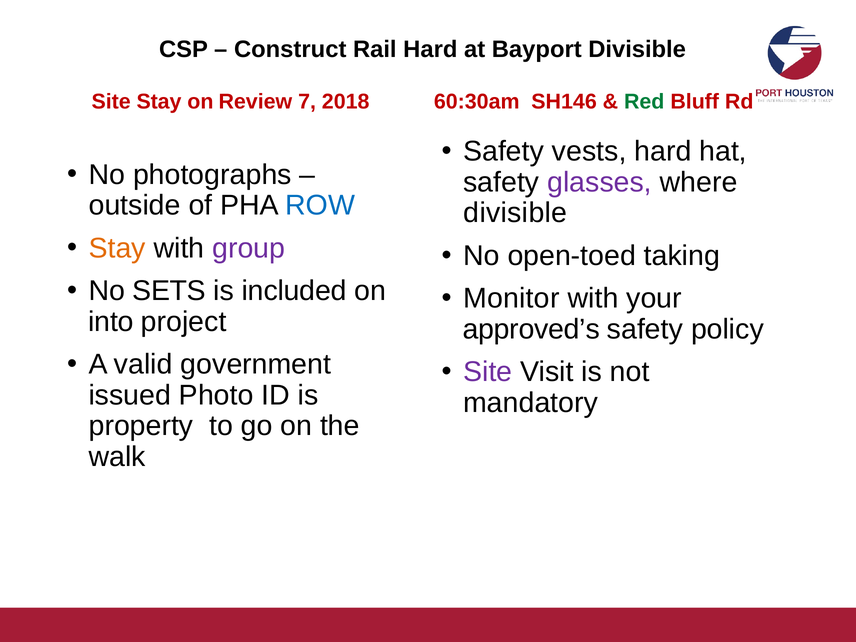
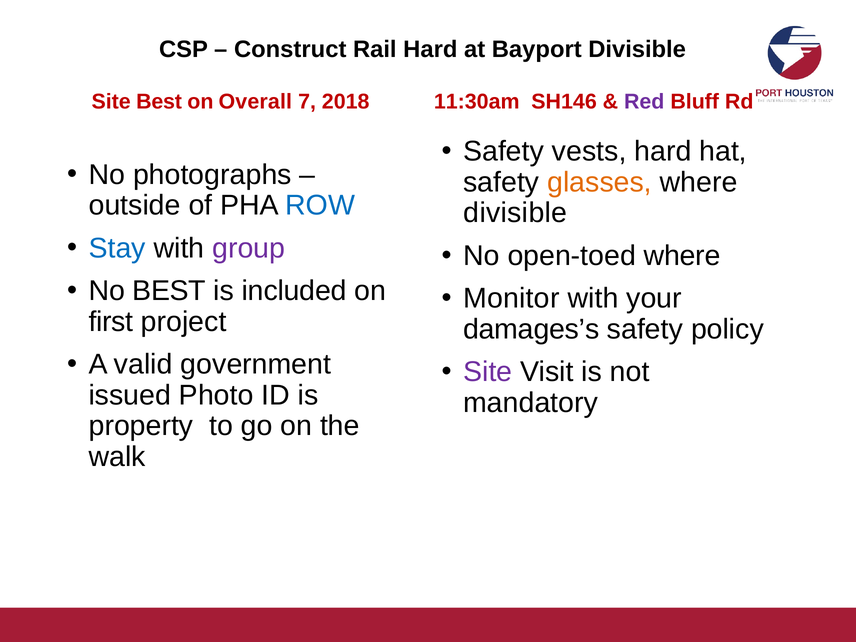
Site Stay: Stay -> Best
Review: Review -> Overall
60:30am: 60:30am -> 11:30am
Red colour: green -> purple
glasses colour: purple -> orange
Stay at (117, 248) colour: orange -> blue
open-toed taking: taking -> where
No SETS: SETS -> BEST
into: into -> first
approved’s: approved’s -> damages’s
